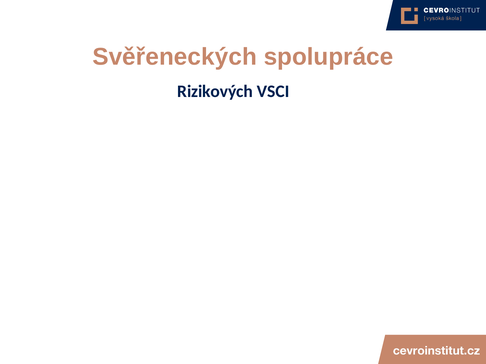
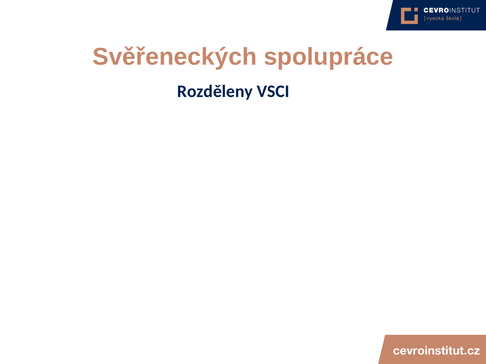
Rizikových: Rizikových -> Rozděleny
